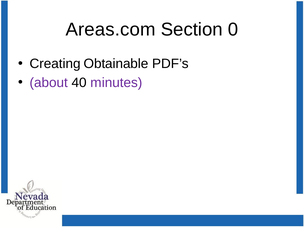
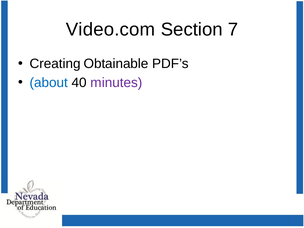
Areas.com: Areas.com -> Video.com
0: 0 -> 7
about colour: purple -> blue
